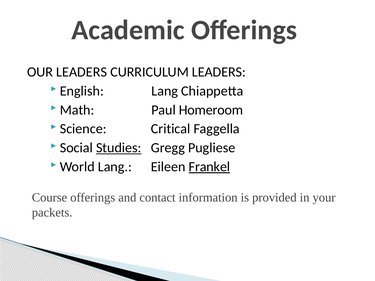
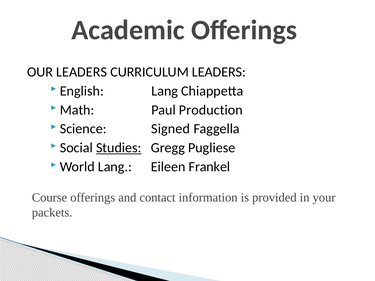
Homeroom: Homeroom -> Production
Critical: Critical -> Signed
Frankel underline: present -> none
